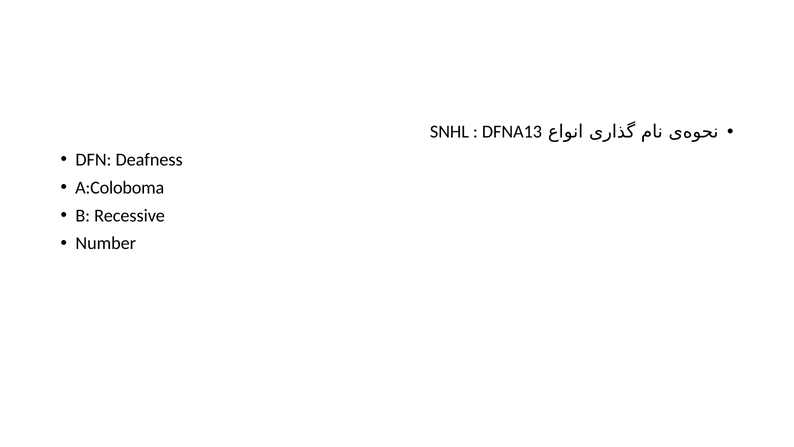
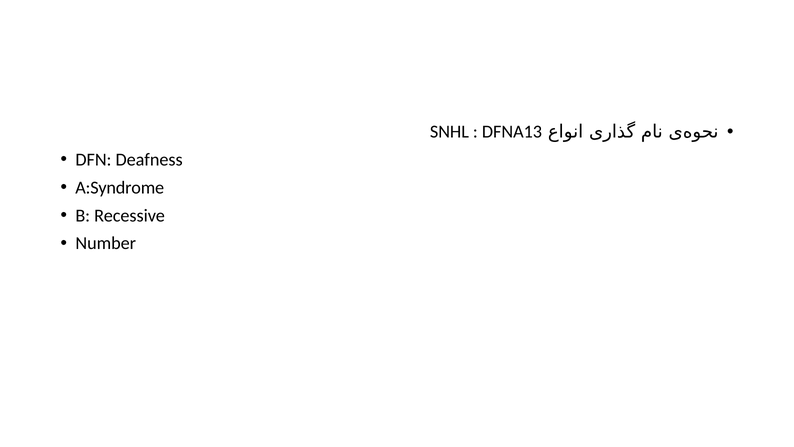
A:Coloboma: A:Coloboma -> A:Syndrome
